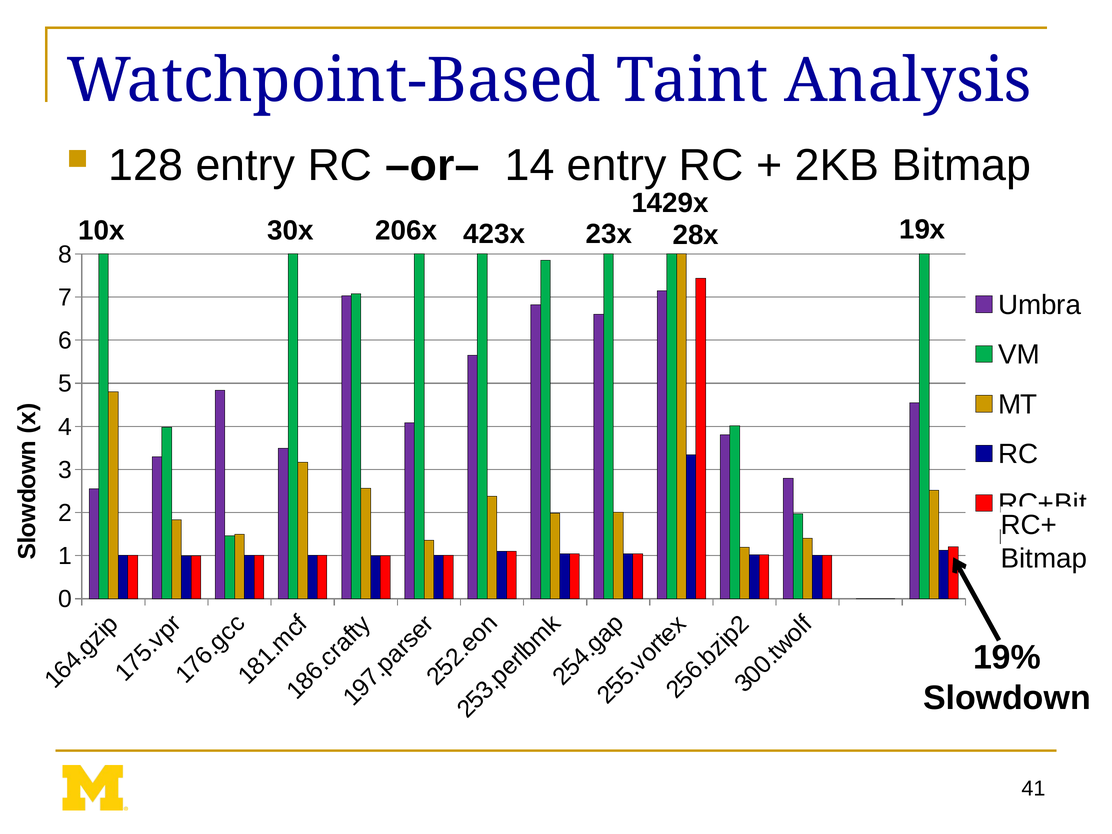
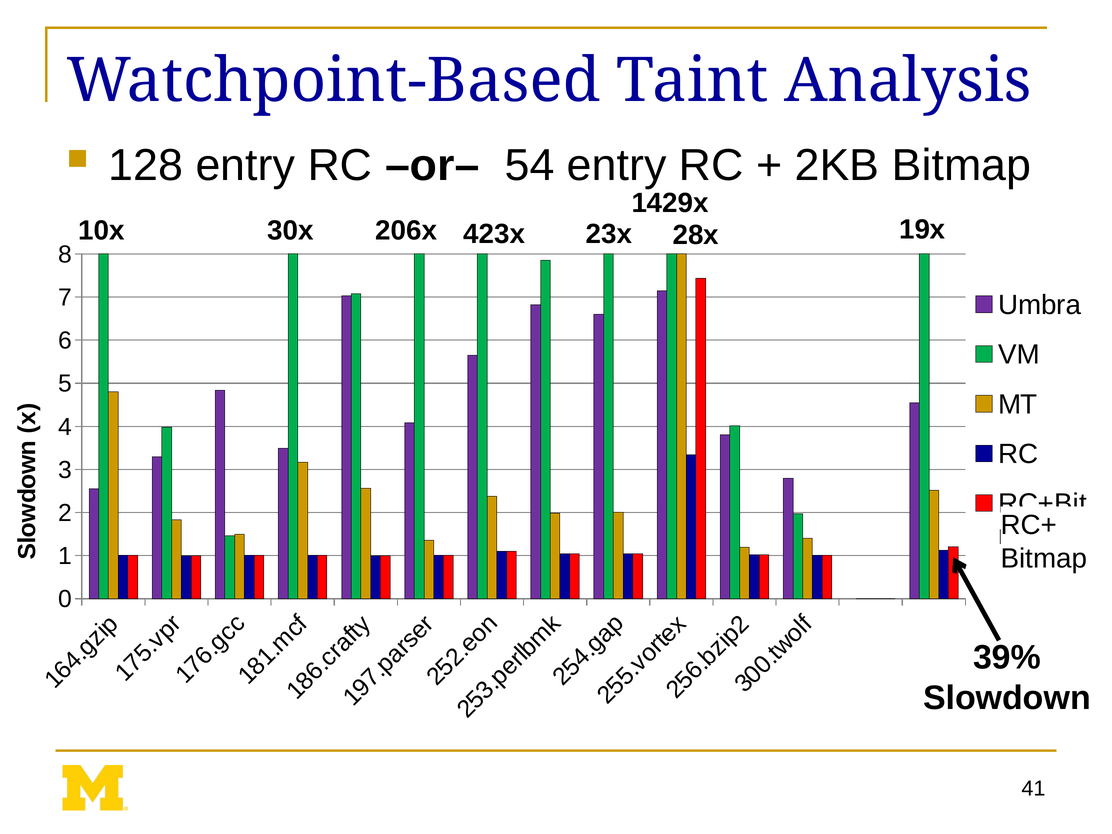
14: 14 -> 54
19%: 19% -> 39%
